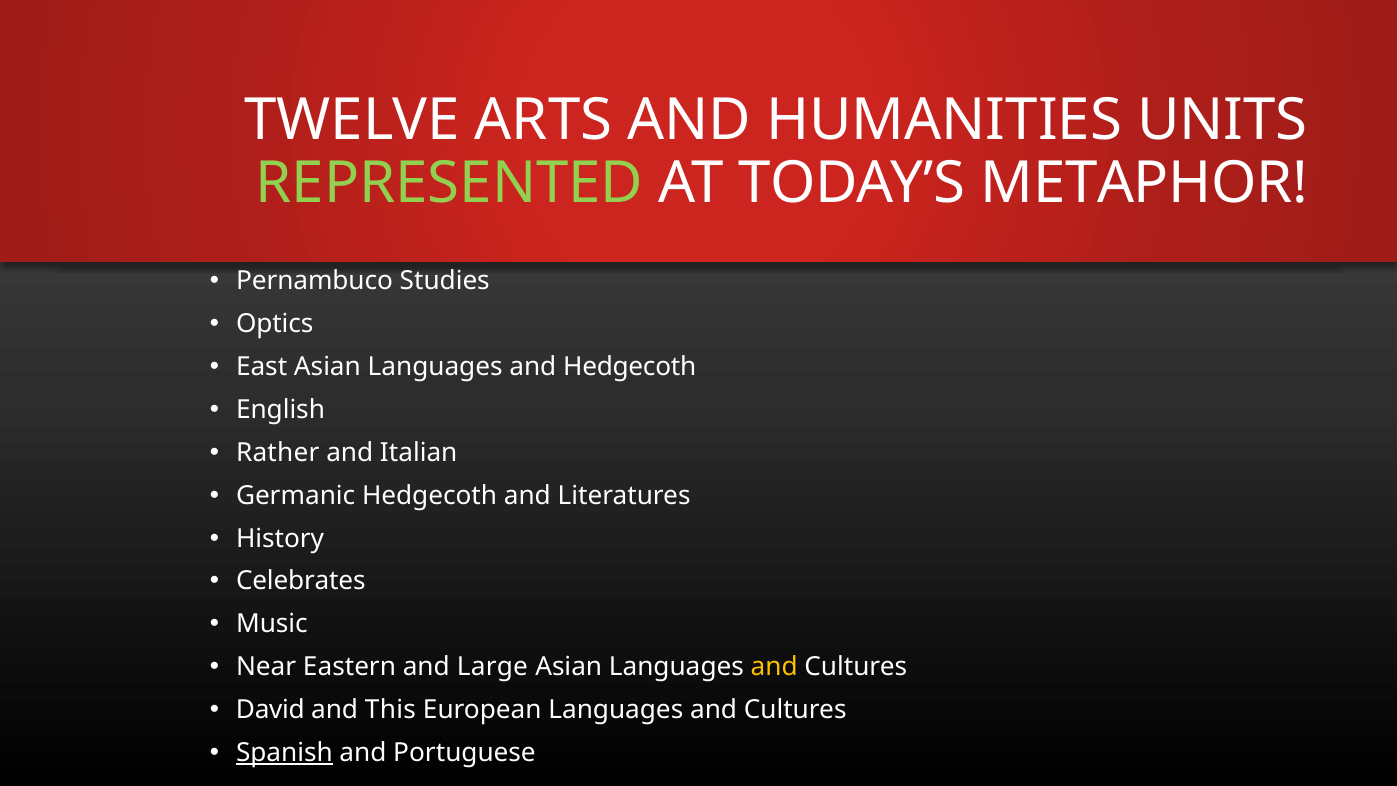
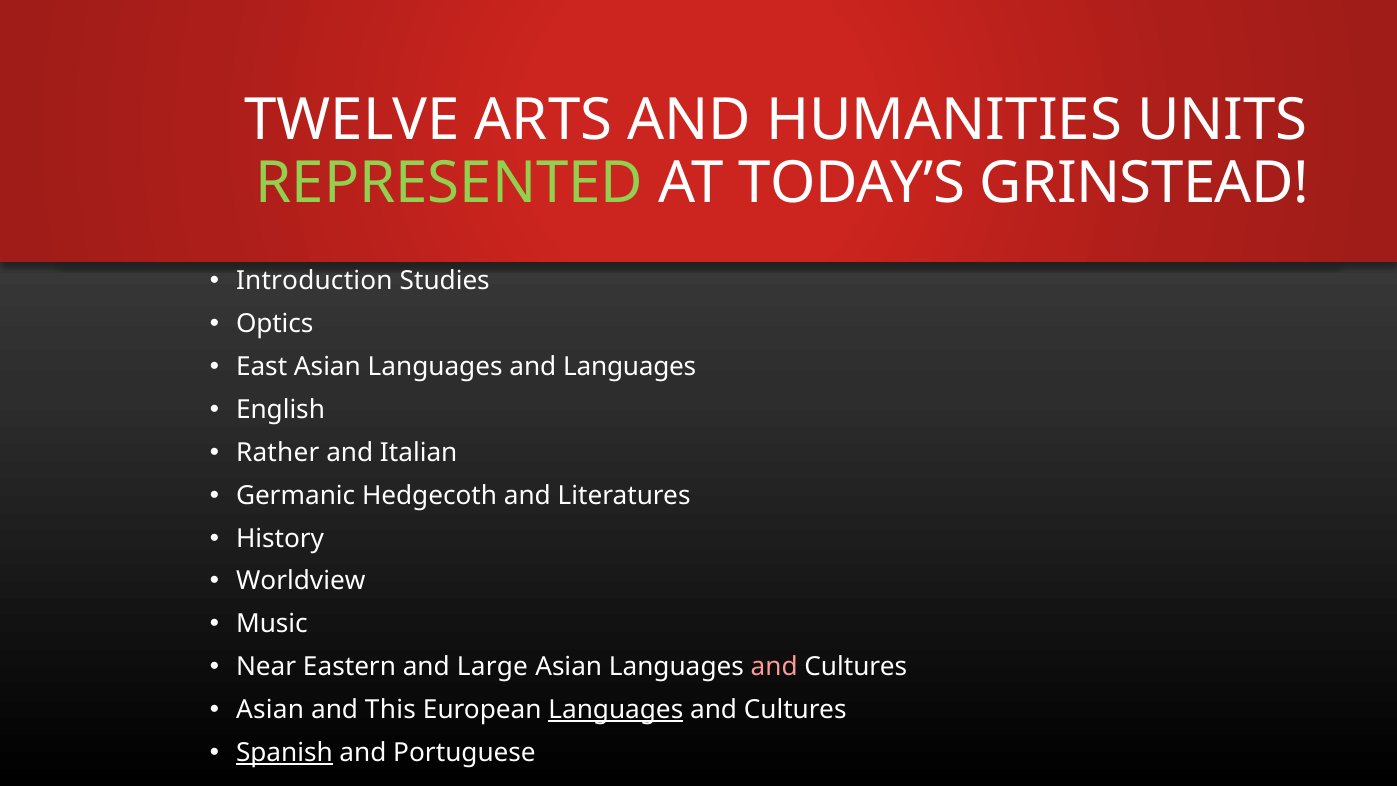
METAPHOR: METAPHOR -> GRINSTEAD
Pernambuco: Pernambuco -> Introduction
and Hedgecoth: Hedgecoth -> Languages
Celebrates: Celebrates -> Worldview
and at (774, 667) colour: yellow -> pink
David at (270, 710): David -> Asian
Languages at (616, 710) underline: none -> present
